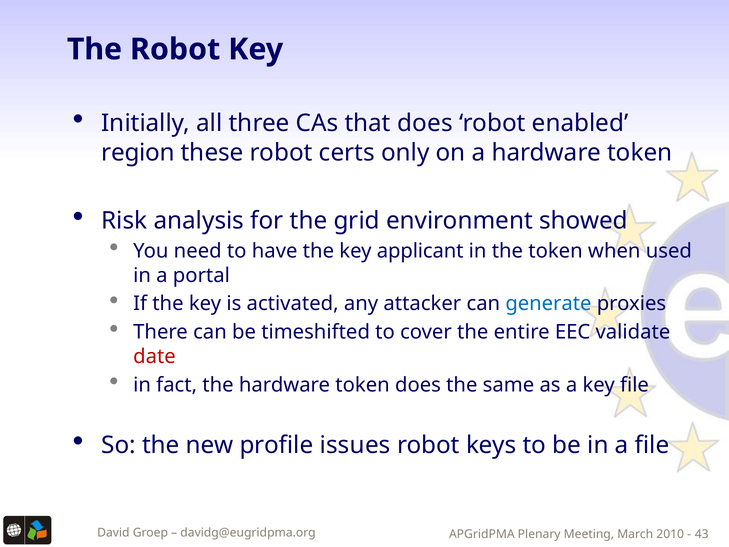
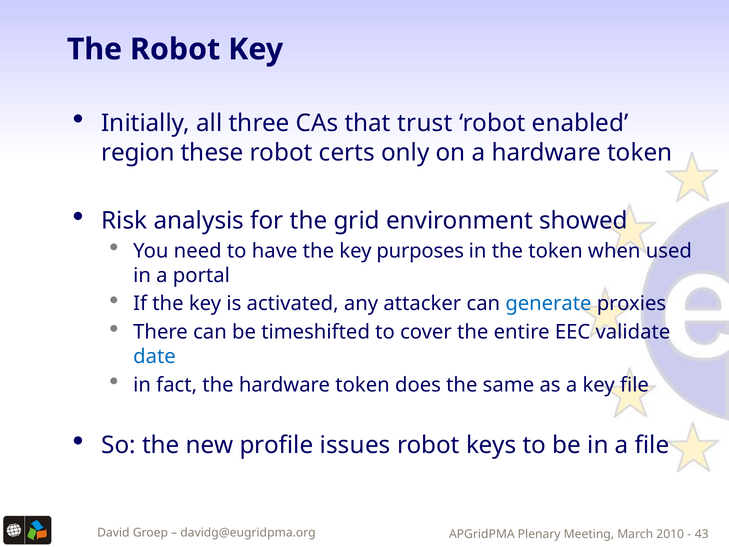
that does: does -> trust
applicant: applicant -> purposes
date colour: red -> blue
